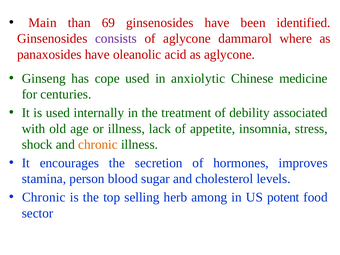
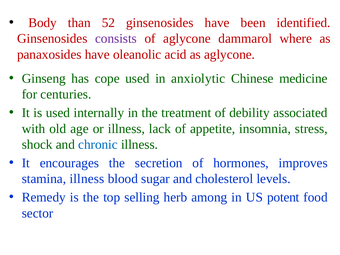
Main: Main -> Body
69: 69 -> 52
chronic at (98, 145) colour: orange -> blue
stamina person: person -> illness
Chronic at (44, 197): Chronic -> Remedy
